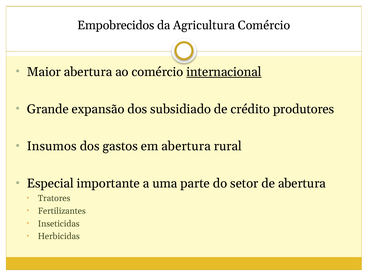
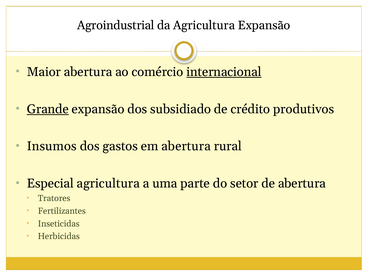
Empobrecidos: Empobrecidos -> Agroindustrial
Agricultura Comércio: Comércio -> Expansão
Grande underline: none -> present
produtores: produtores -> produtivos
Especial importante: importante -> agricultura
